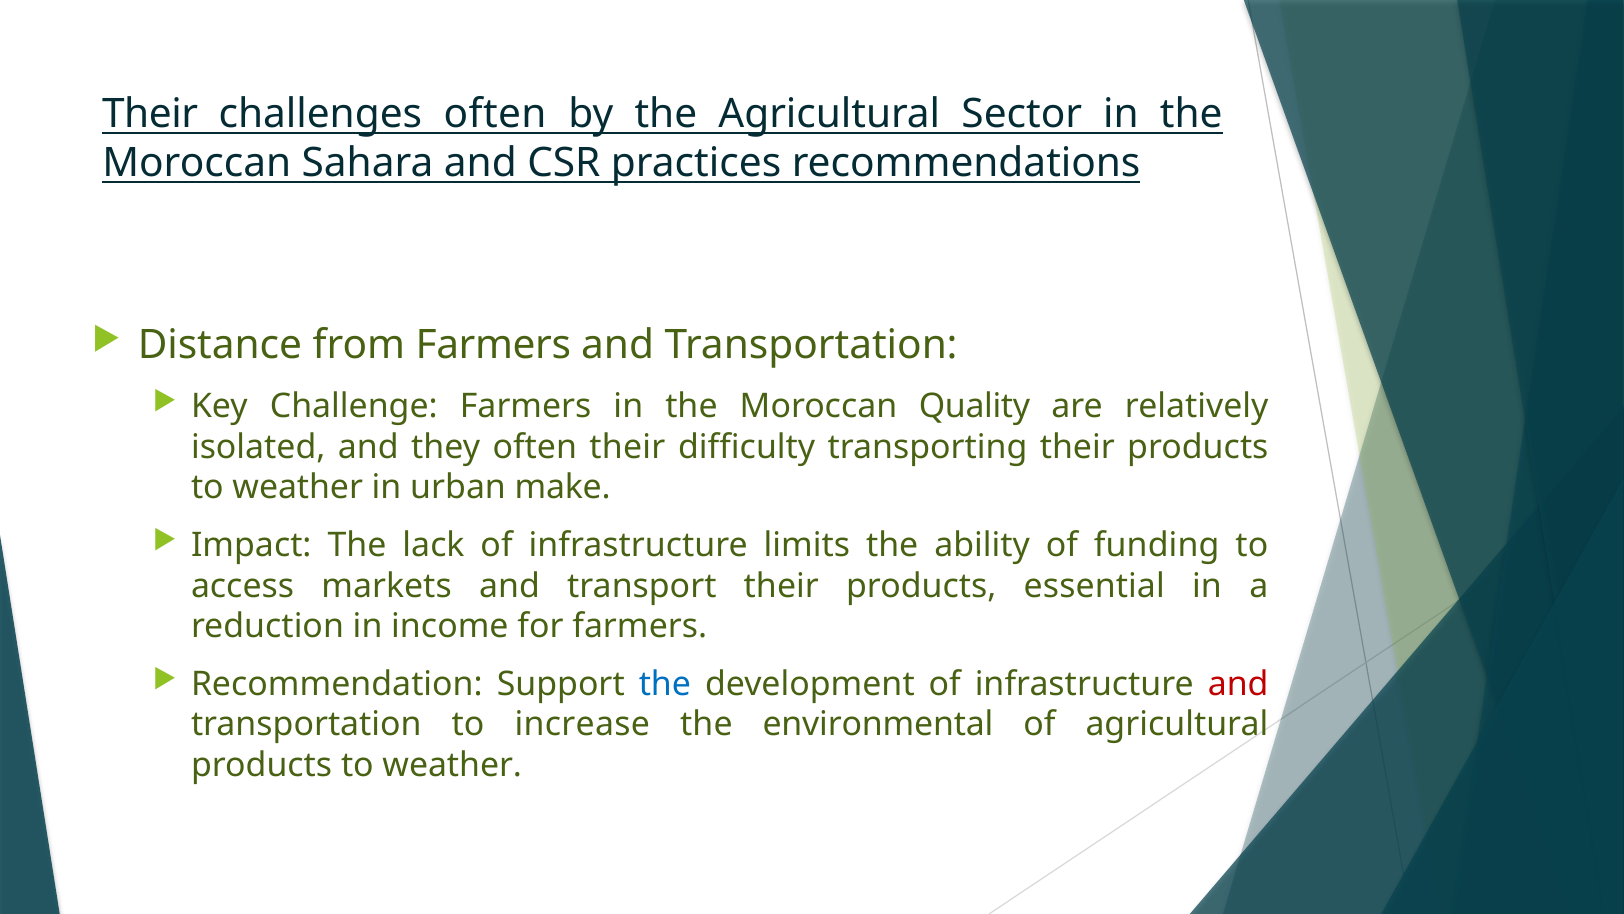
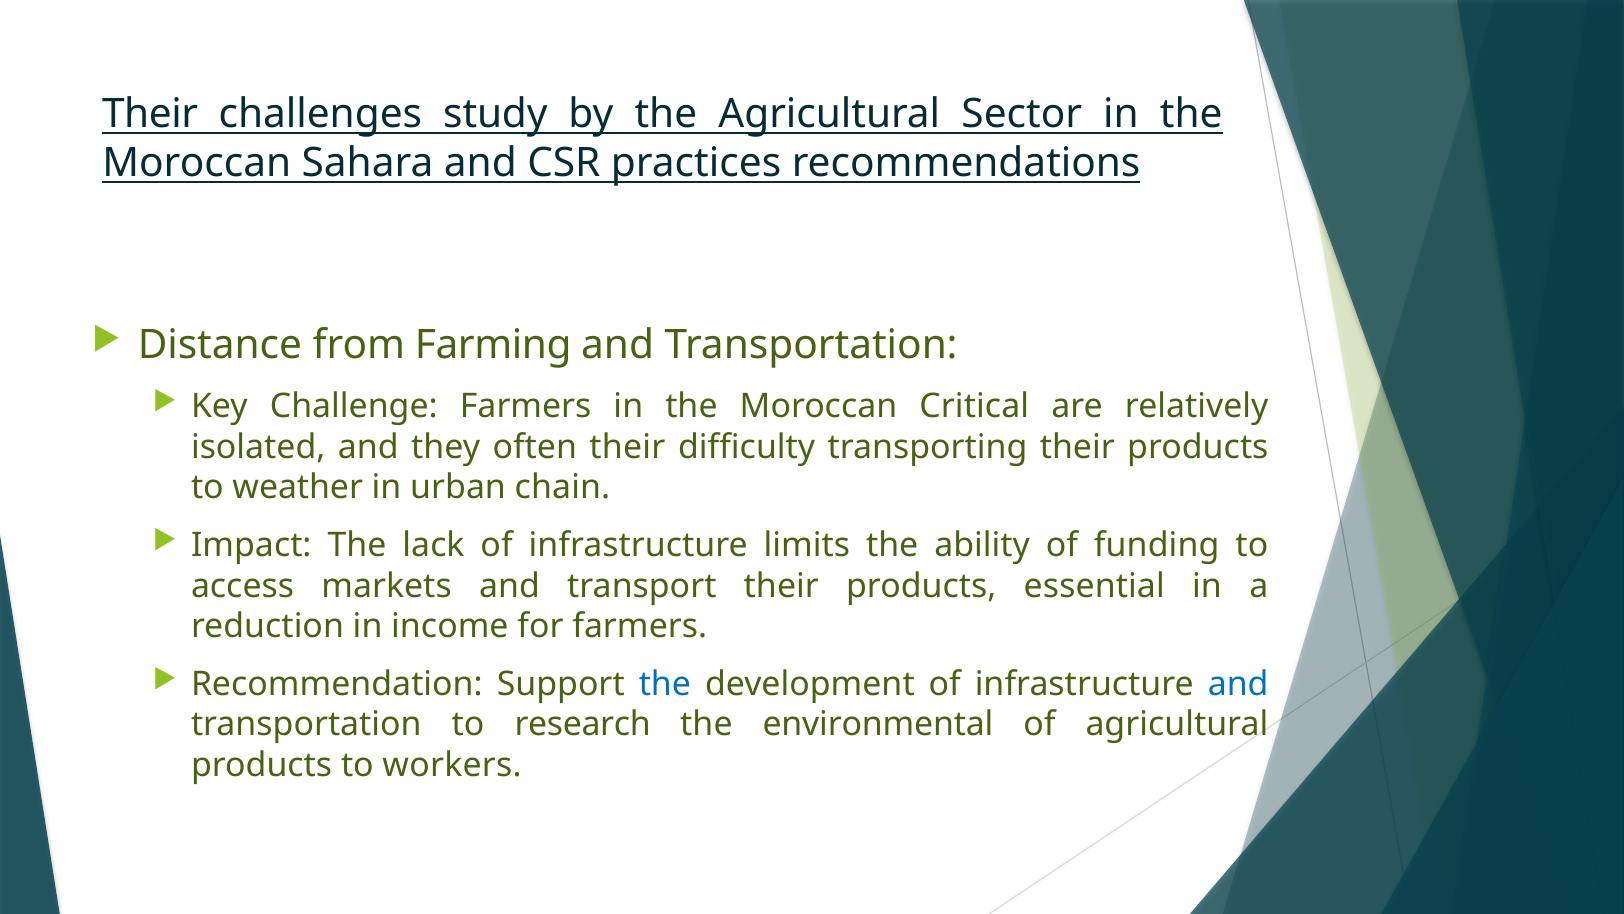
challenges often: often -> study
from Farmers: Farmers -> Farming
Quality: Quality -> Critical
make: make -> chain
and at (1238, 684) colour: red -> blue
increase: increase -> research
weather at (452, 765): weather -> workers
